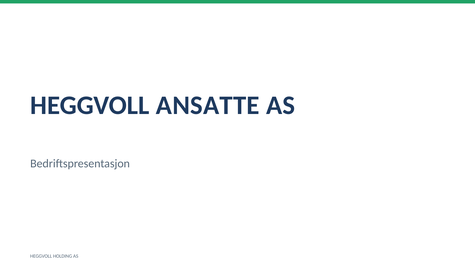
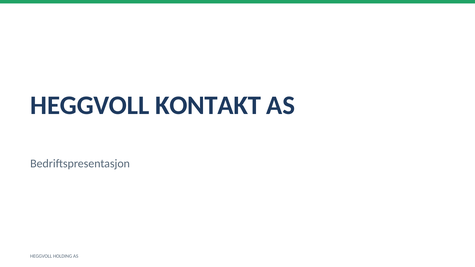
ANSATTE: ANSATTE -> KONTAKT
